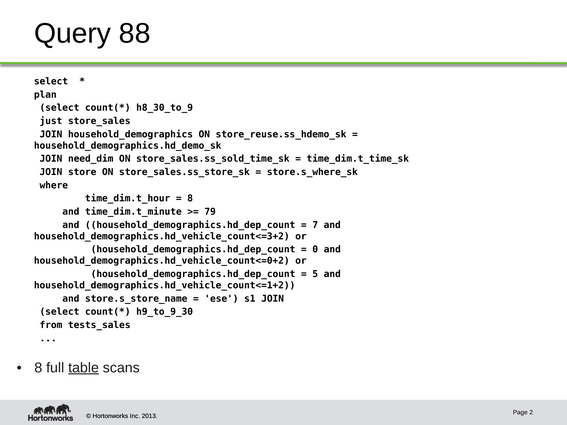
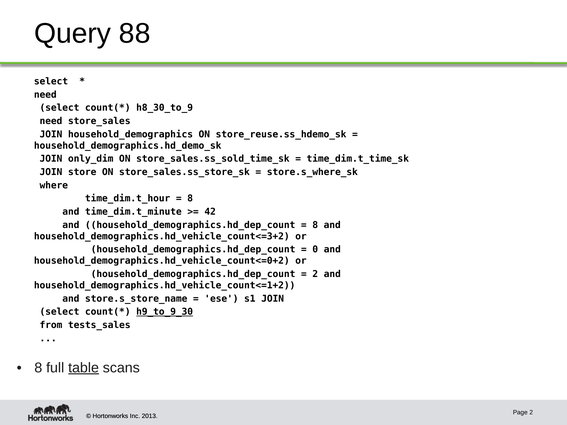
plan at (45, 95): plan -> need
just at (51, 121): just -> need
need_dim: need_dim -> only_dim
79: 79 -> 42
7 at (315, 225): 7 -> 8
5 at (315, 274): 5 -> 2
h9_to_9_30 underline: none -> present
